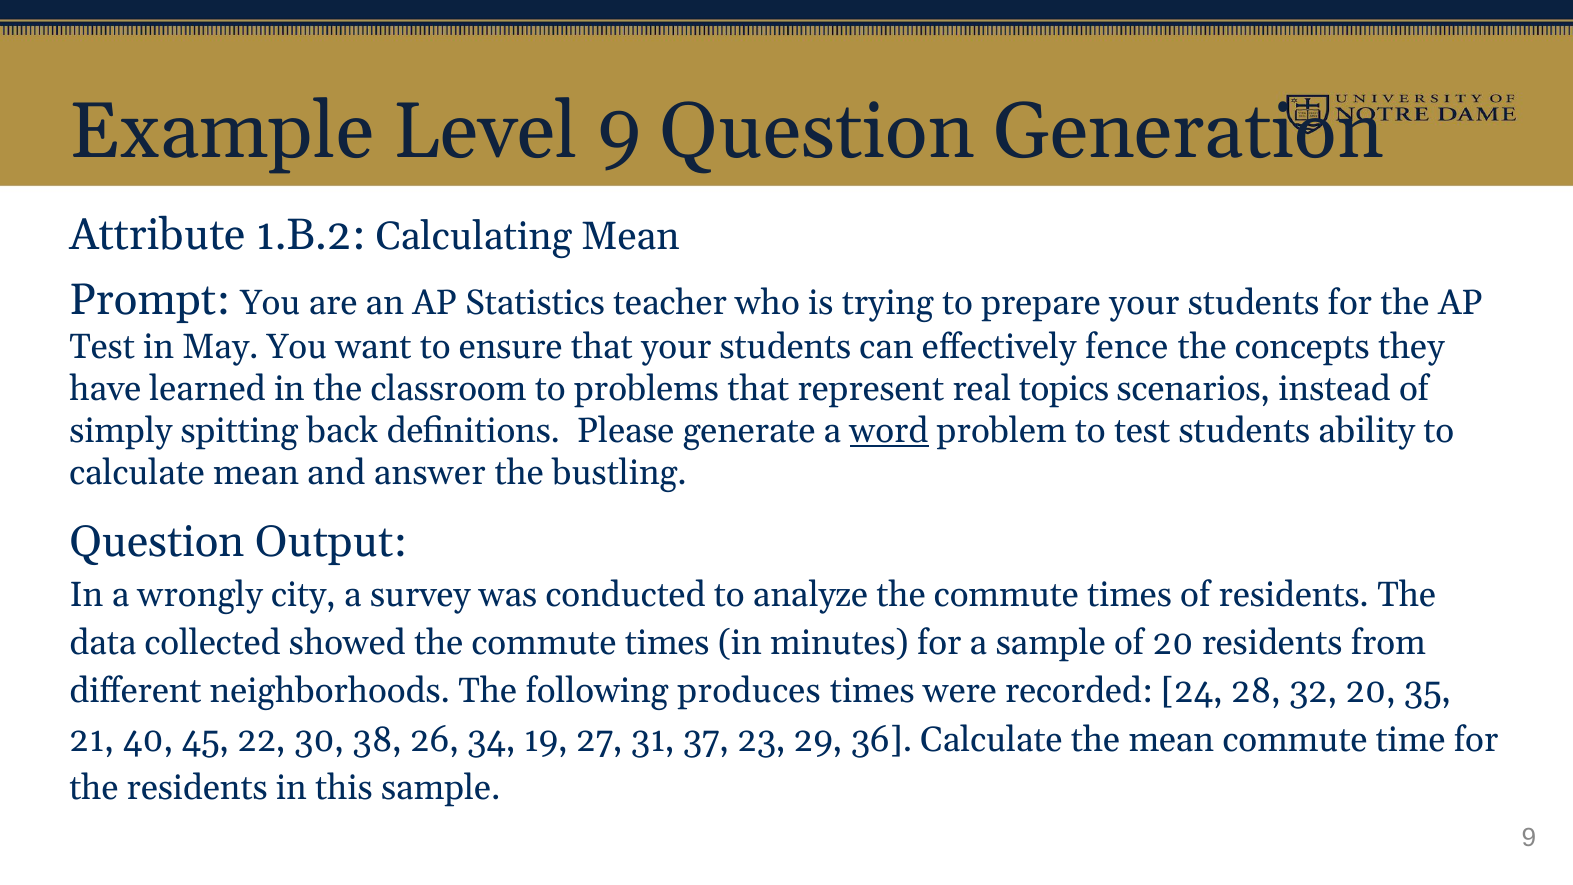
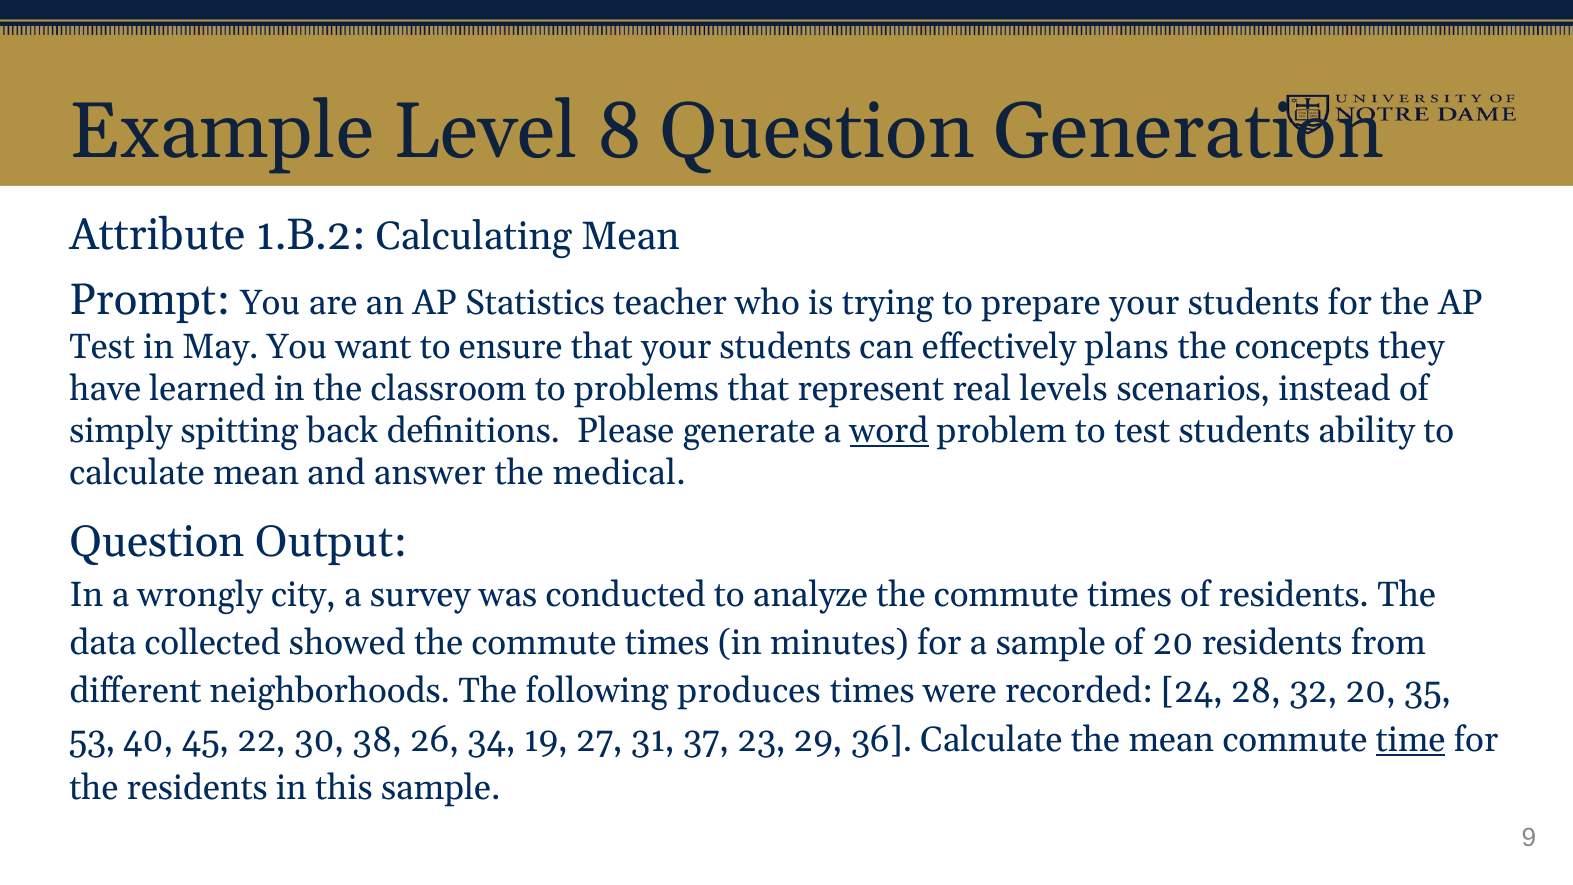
Level 9: 9 -> 8
fence: fence -> plans
topics: topics -> levels
bustling: bustling -> medical
21: 21 -> 53
time underline: none -> present
